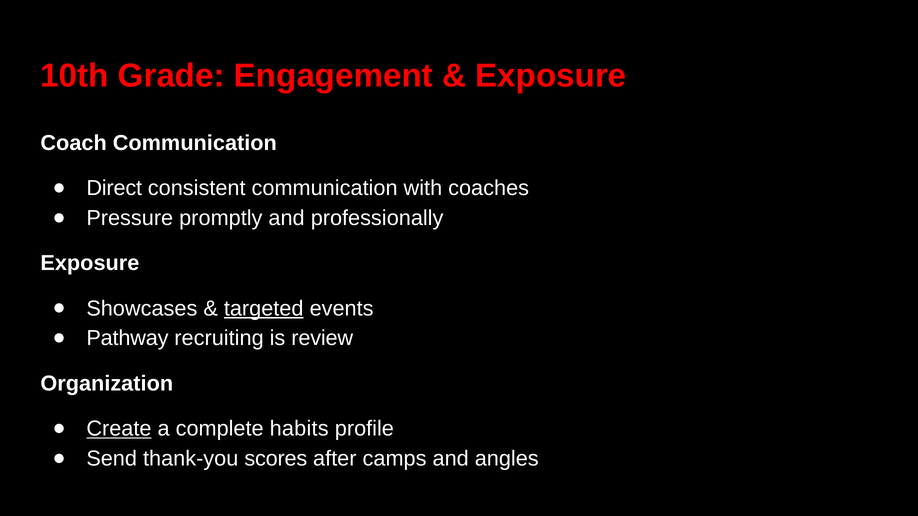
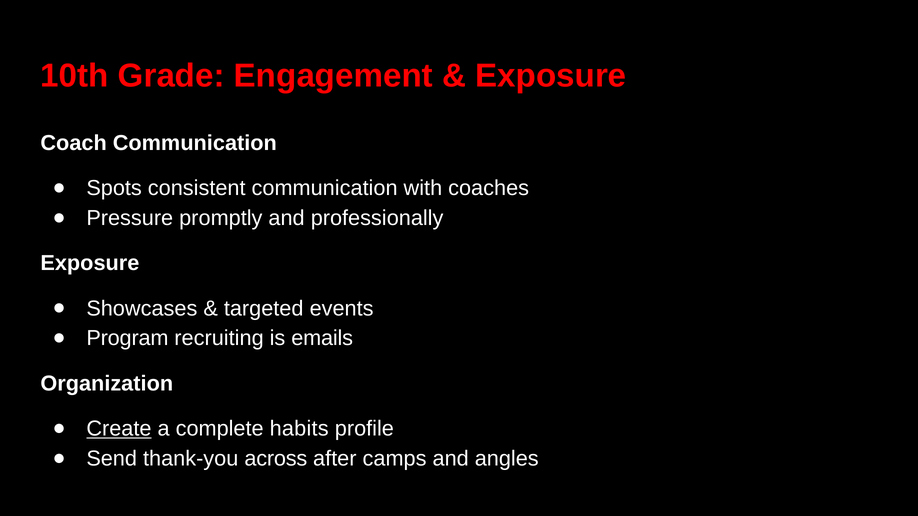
Direct: Direct -> Spots
targeted underline: present -> none
Pathway: Pathway -> Program
review: review -> emails
scores: scores -> across
